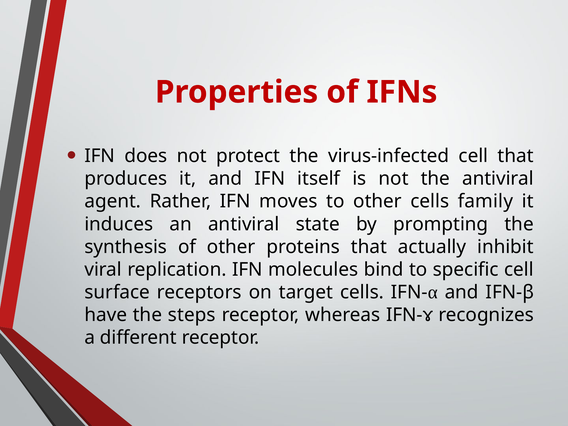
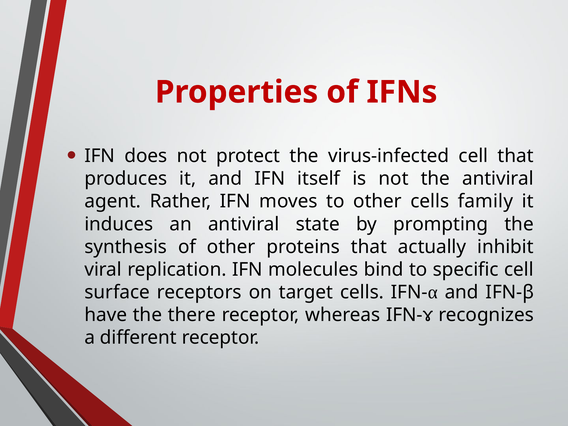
steps: steps -> there
